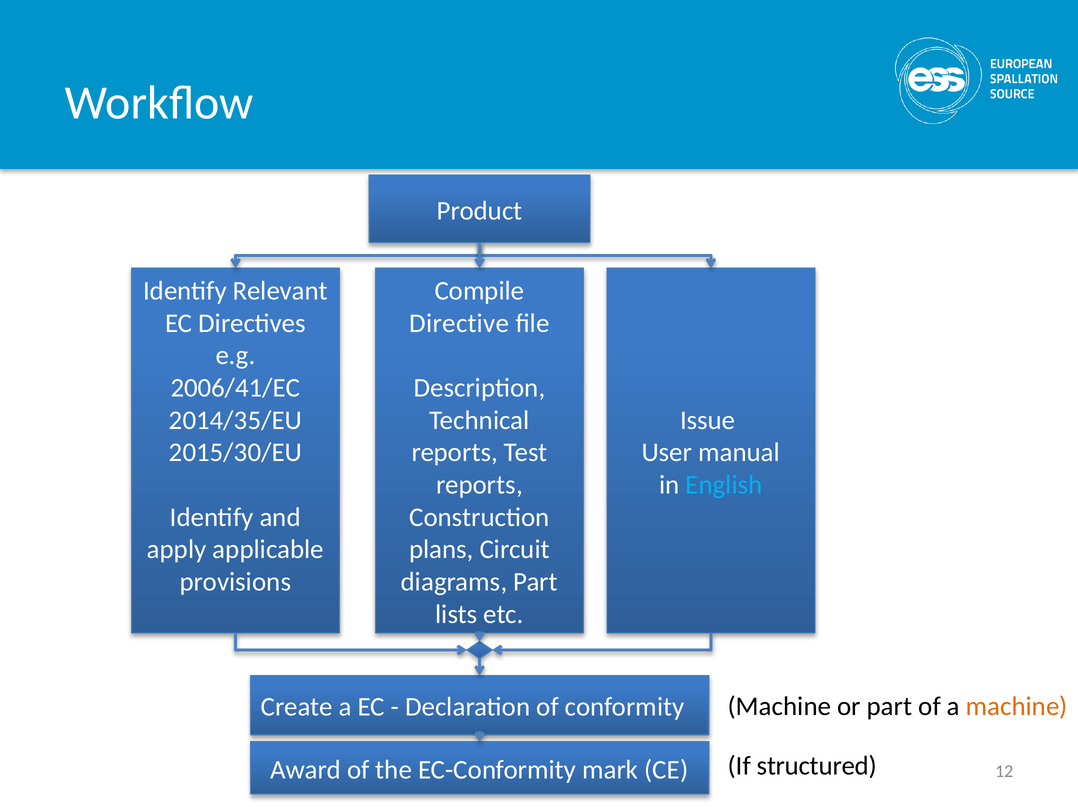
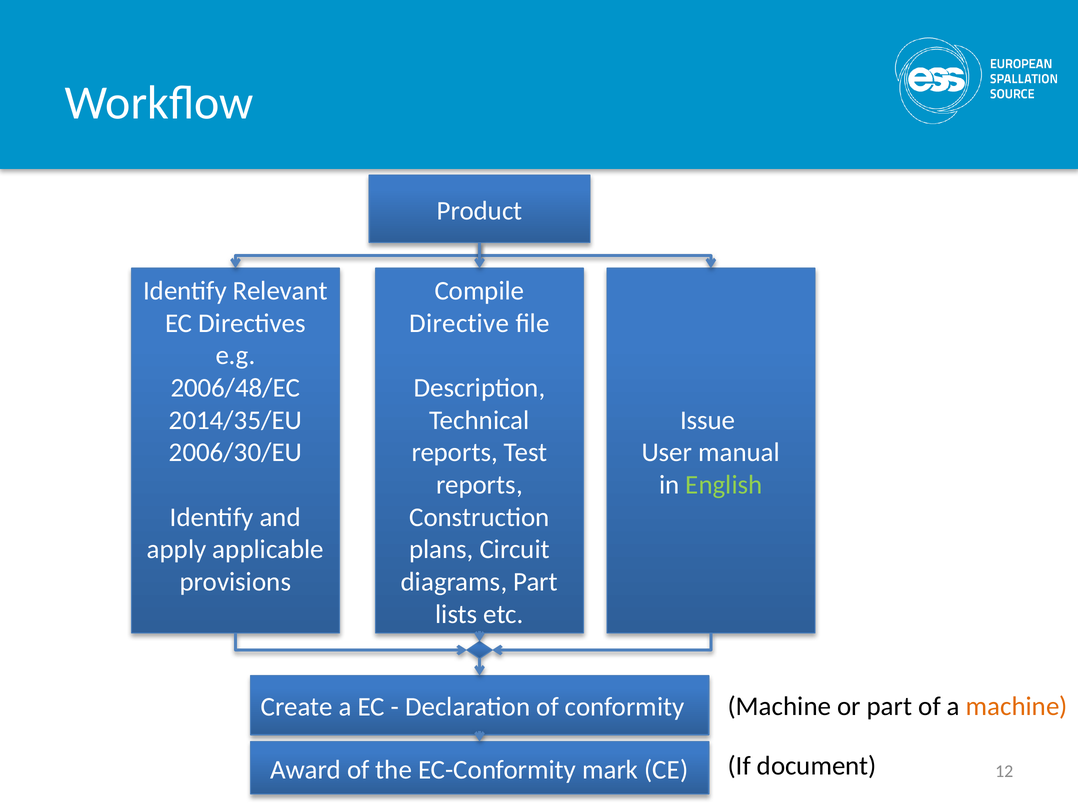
2006/41/EC: 2006/41/EC -> 2006/48/EC
2015/30/EU: 2015/30/EU -> 2006/30/EU
English colour: light blue -> light green
structured: structured -> document
